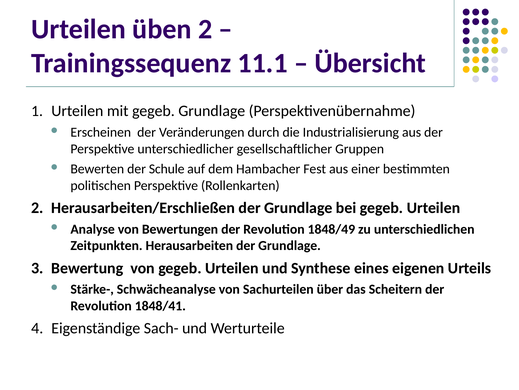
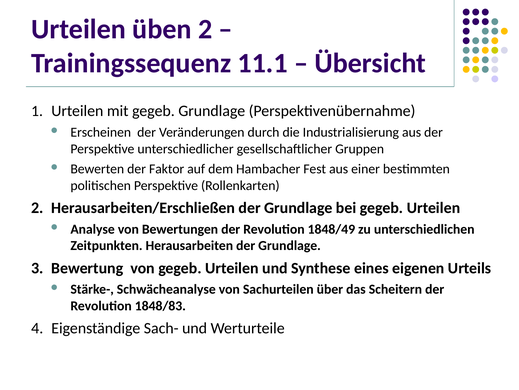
Schule: Schule -> Faktor
1848/41: 1848/41 -> 1848/83
